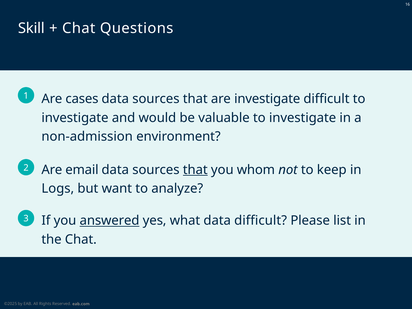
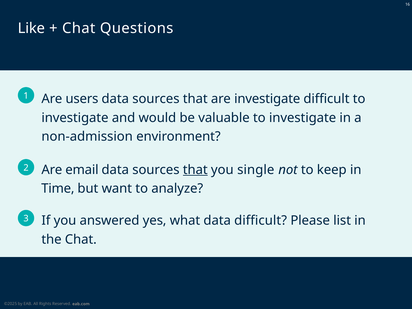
Skill: Skill -> Like
cases: cases -> users
whom: whom -> single
Logs: Logs -> Time
answered underline: present -> none
